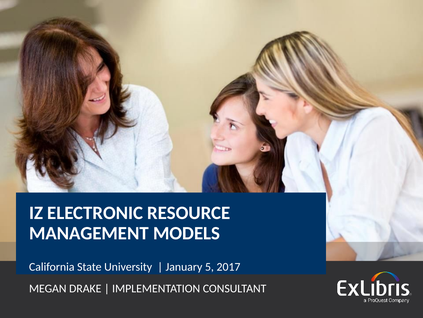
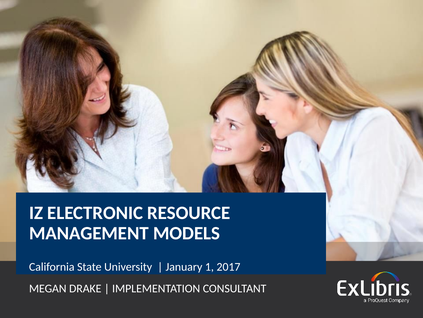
5: 5 -> 1
